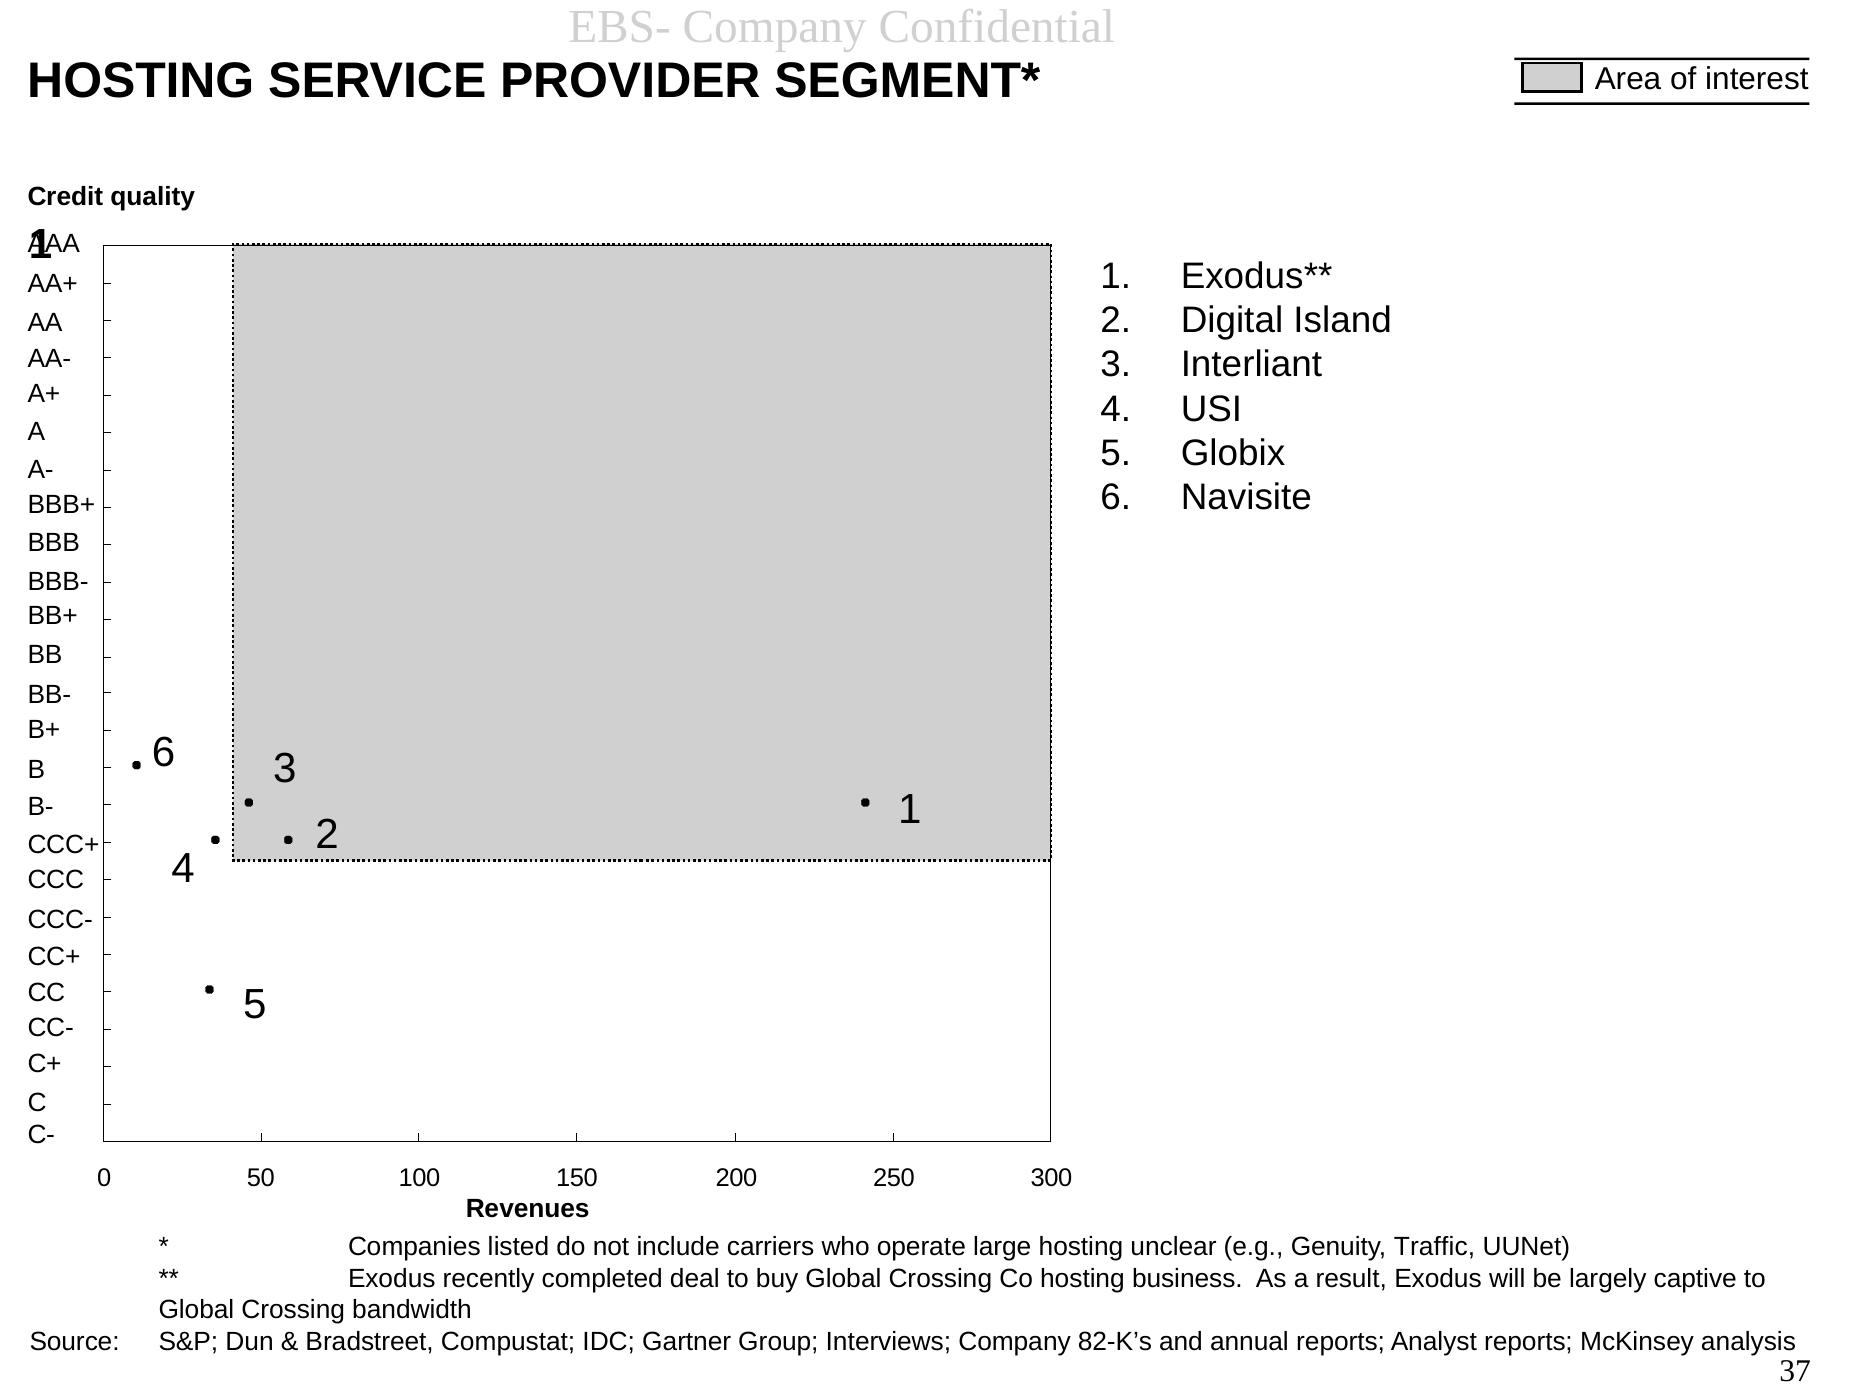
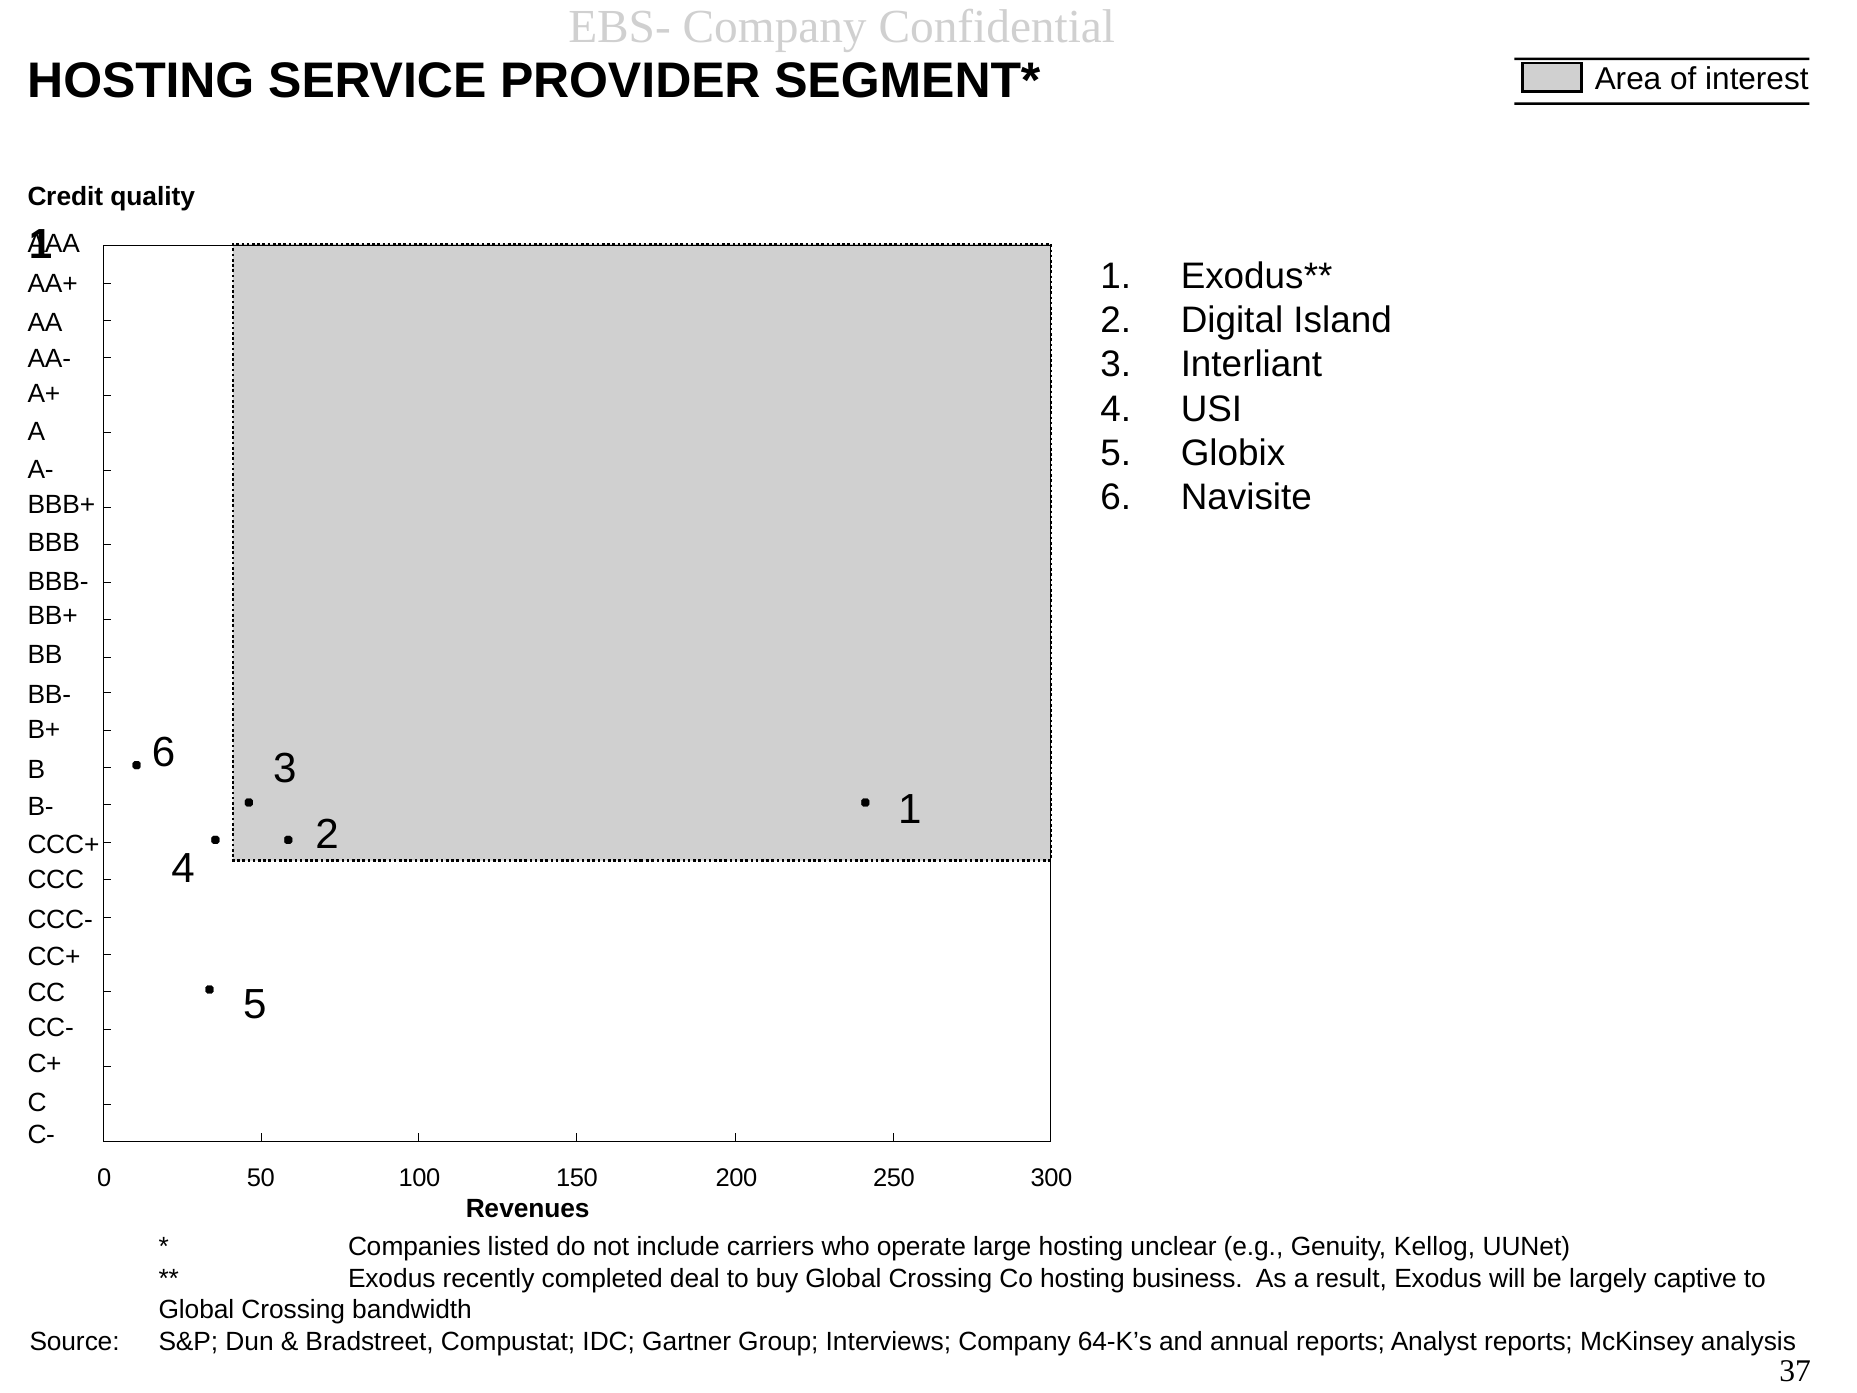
Traffic: Traffic -> Kellog
82-K’s: 82-K’s -> 64-K’s
